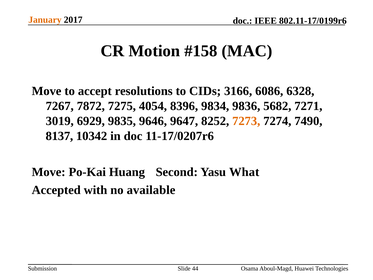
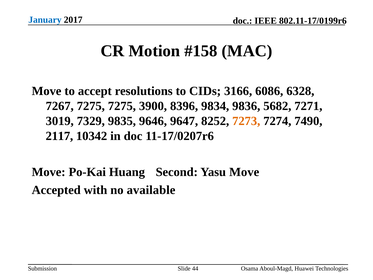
January colour: orange -> blue
7267 7872: 7872 -> 7275
4054: 4054 -> 3900
6929: 6929 -> 7329
8137: 8137 -> 2117
Yasu What: What -> Move
